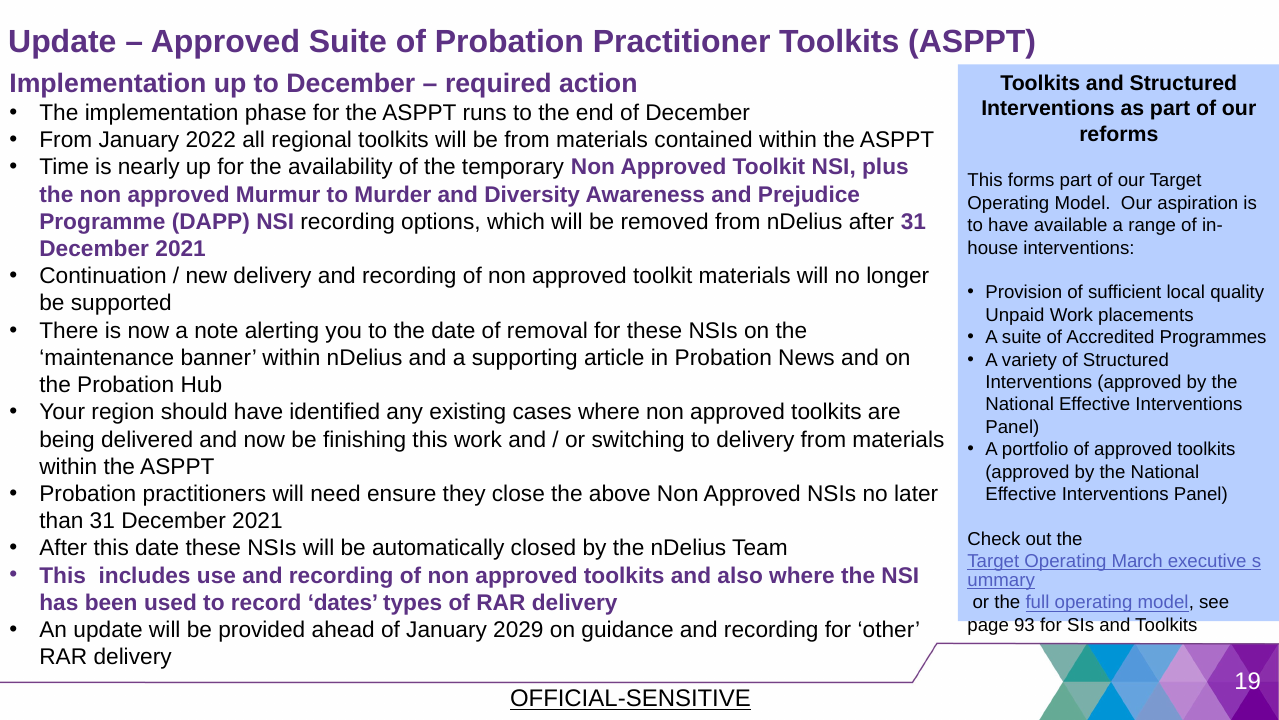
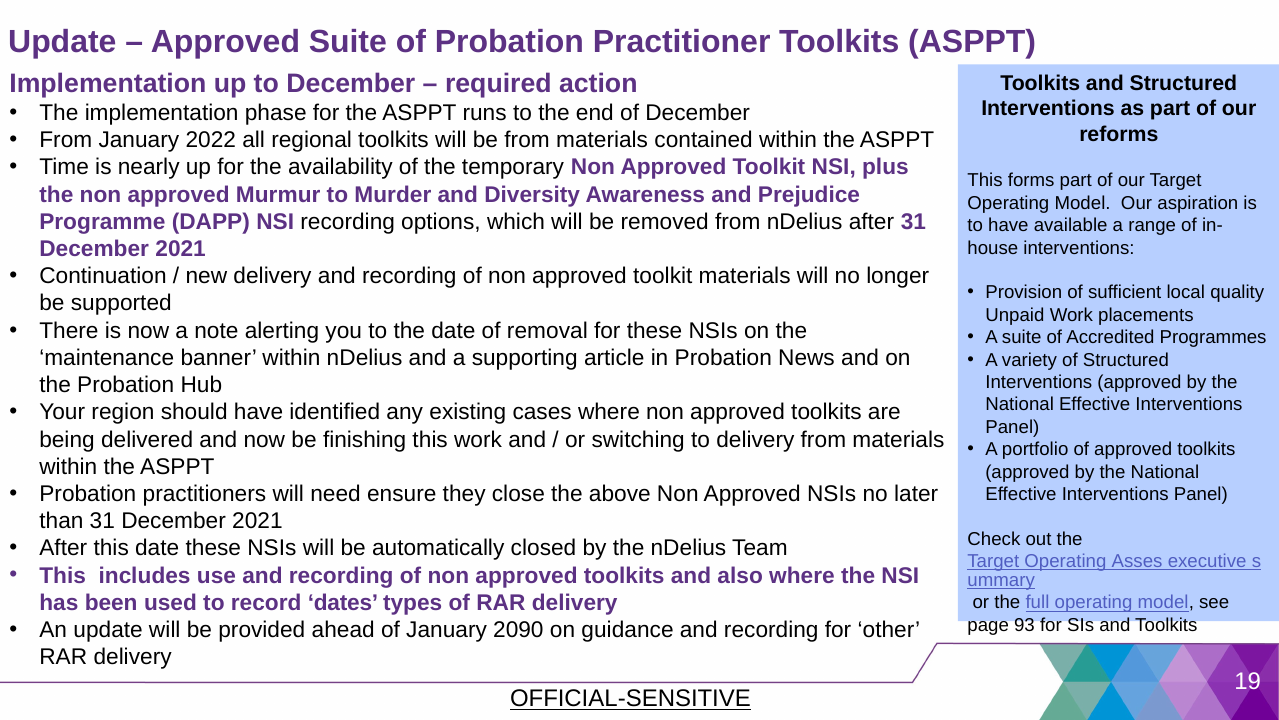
March: March -> Asses
2029: 2029 -> 2090
